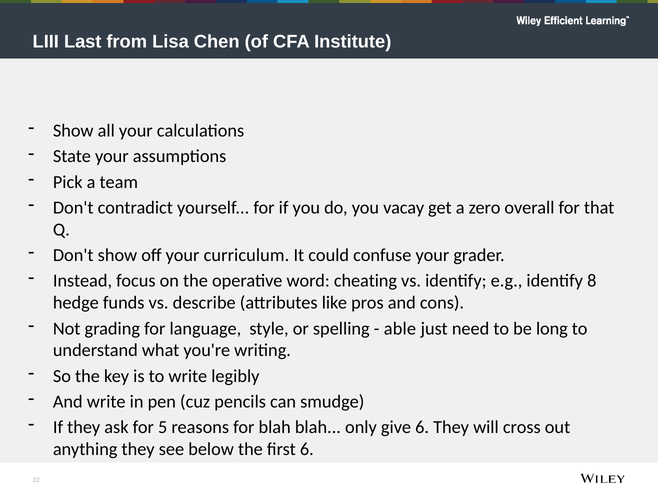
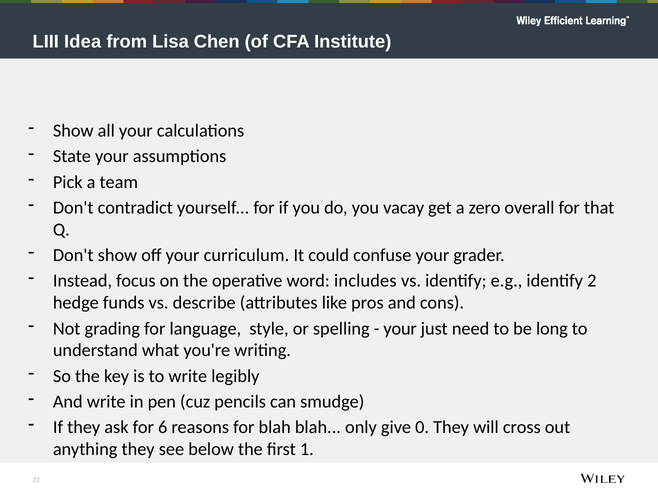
Last: Last -> Idea
cheating: cheating -> includes
8: 8 -> 2
able at (400, 328): able -> your
5: 5 -> 6
give 6: 6 -> 0
first 6: 6 -> 1
